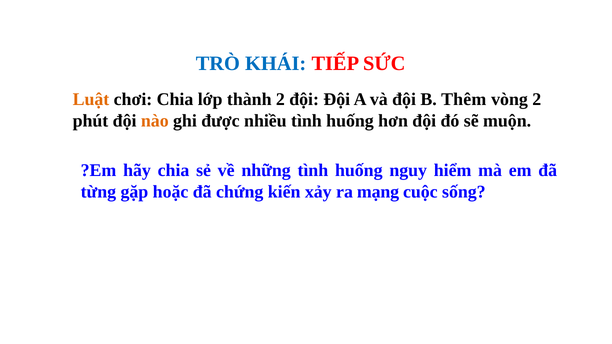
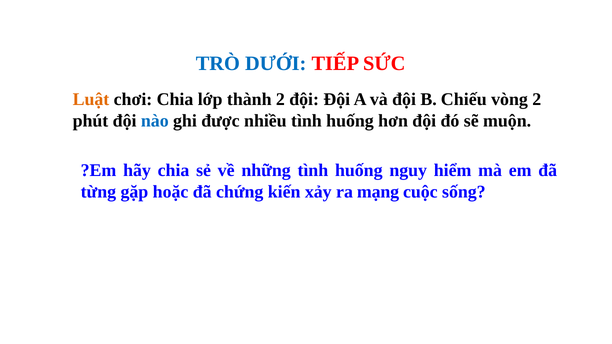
KHÁI: KHÁI -> DƯỚI
Thêm: Thêm -> Chiếu
nào colour: orange -> blue
